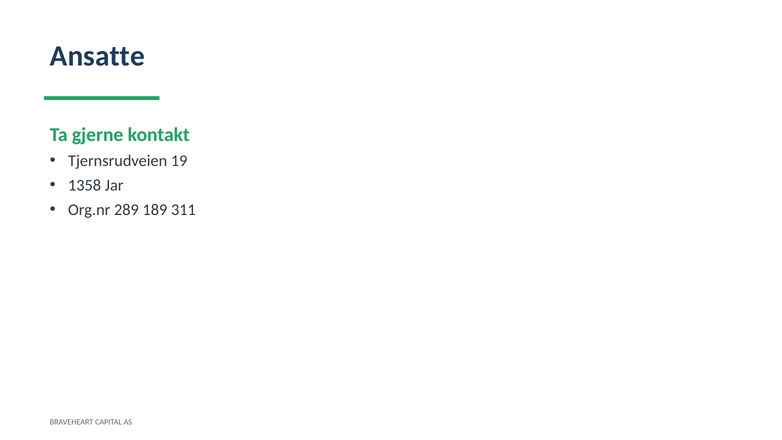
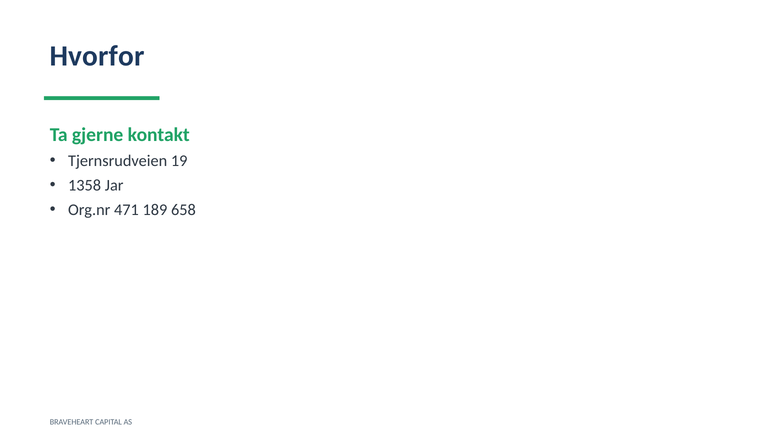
Ansatte: Ansatte -> Hvorfor
289: 289 -> 471
311: 311 -> 658
